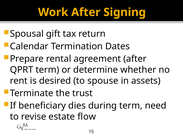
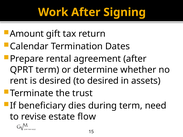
Spousal: Spousal -> Amount
to spouse: spouse -> desired
